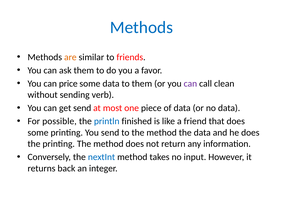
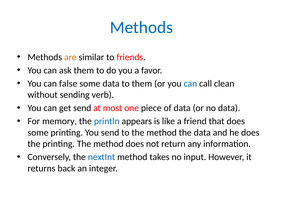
price: price -> false
can at (190, 84) colour: purple -> blue
possible: possible -> memory
finished: finished -> appears
